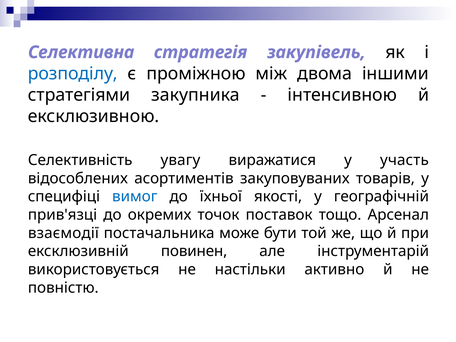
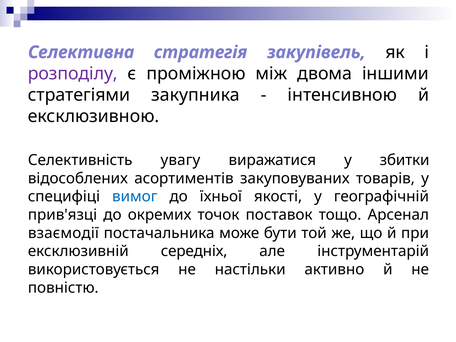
розподілу colour: blue -> purple
участь: участь -> збитки
повинен: повинен -> середніх
